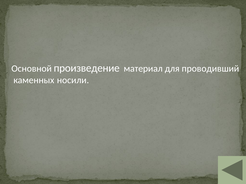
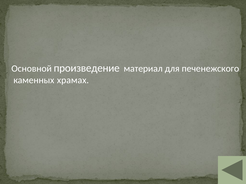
проводивший: проводивший -> печенежского
носили: носили -> храмах
